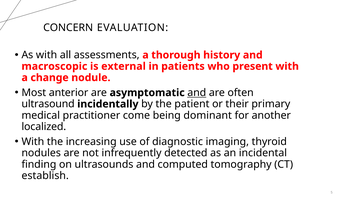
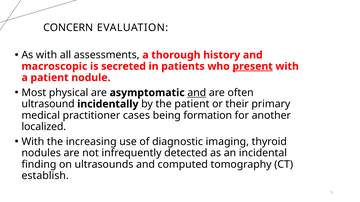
external: external -> secreted
present underline: none -> present
a change: change -> patient
anterior: anterior -> physical
come: come -> cases
dominant: dominant -> formation
